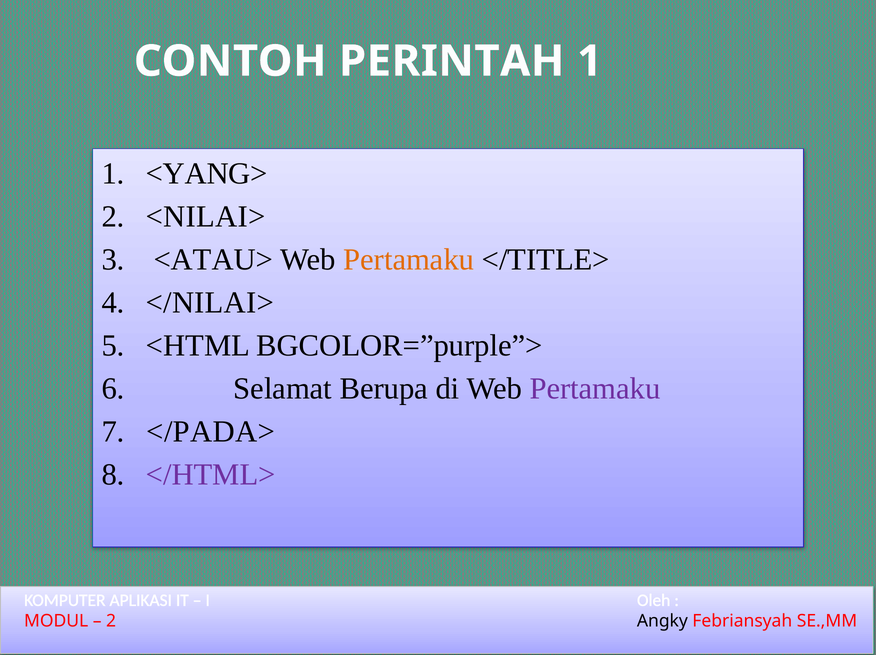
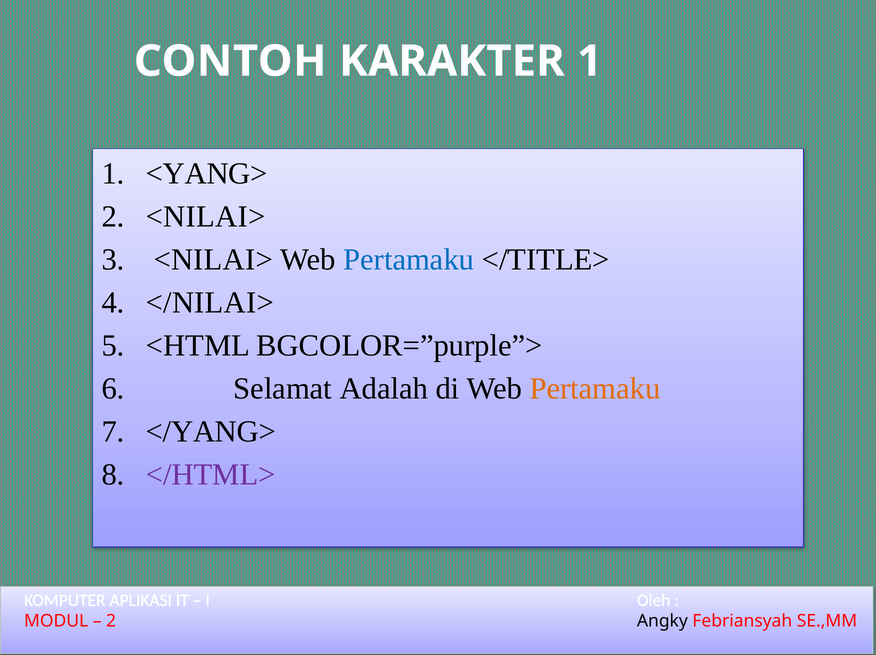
PERINTAH: PERINTAH -> KARAKTER
<ATAU> at (213, 260): <ATAU> -> <NILAI>
Pertamaku at (409, 260) colour: orange -> blue
Berupa: Berupa -> Adalah
Pertamaku at (595, 389) colour: purple -> orange
</PADA>: </PADA> -> </YANG>
